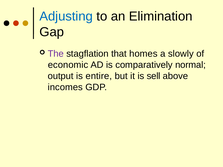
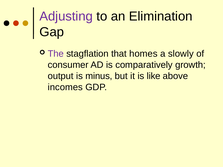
Adjusting colour: blue -> purple
economic: economic -> consumer
normal: normal -> growth
entire: entire -> minus
sell: sell -> like
